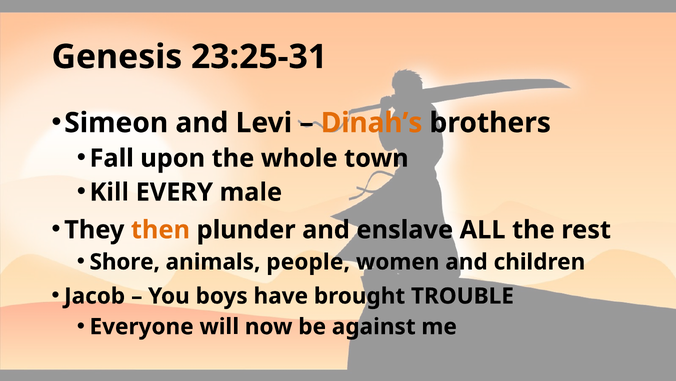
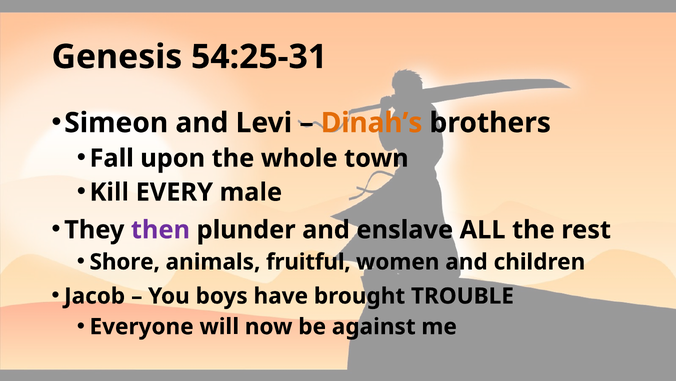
23:25-31: 23:25-31 -> 54:25-31
then colour: orange -> purple
people: people -> fruitful
